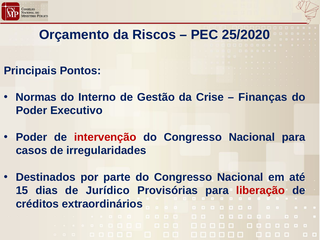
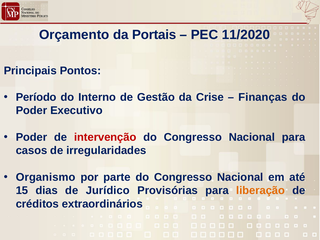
Riscos: Riscos -> Portais
25/2020: 25/2020 -> 11/2020
Normas: Normas -> Período
Destinados: Destinados -> Organismo
liberação colour: red -> orange
